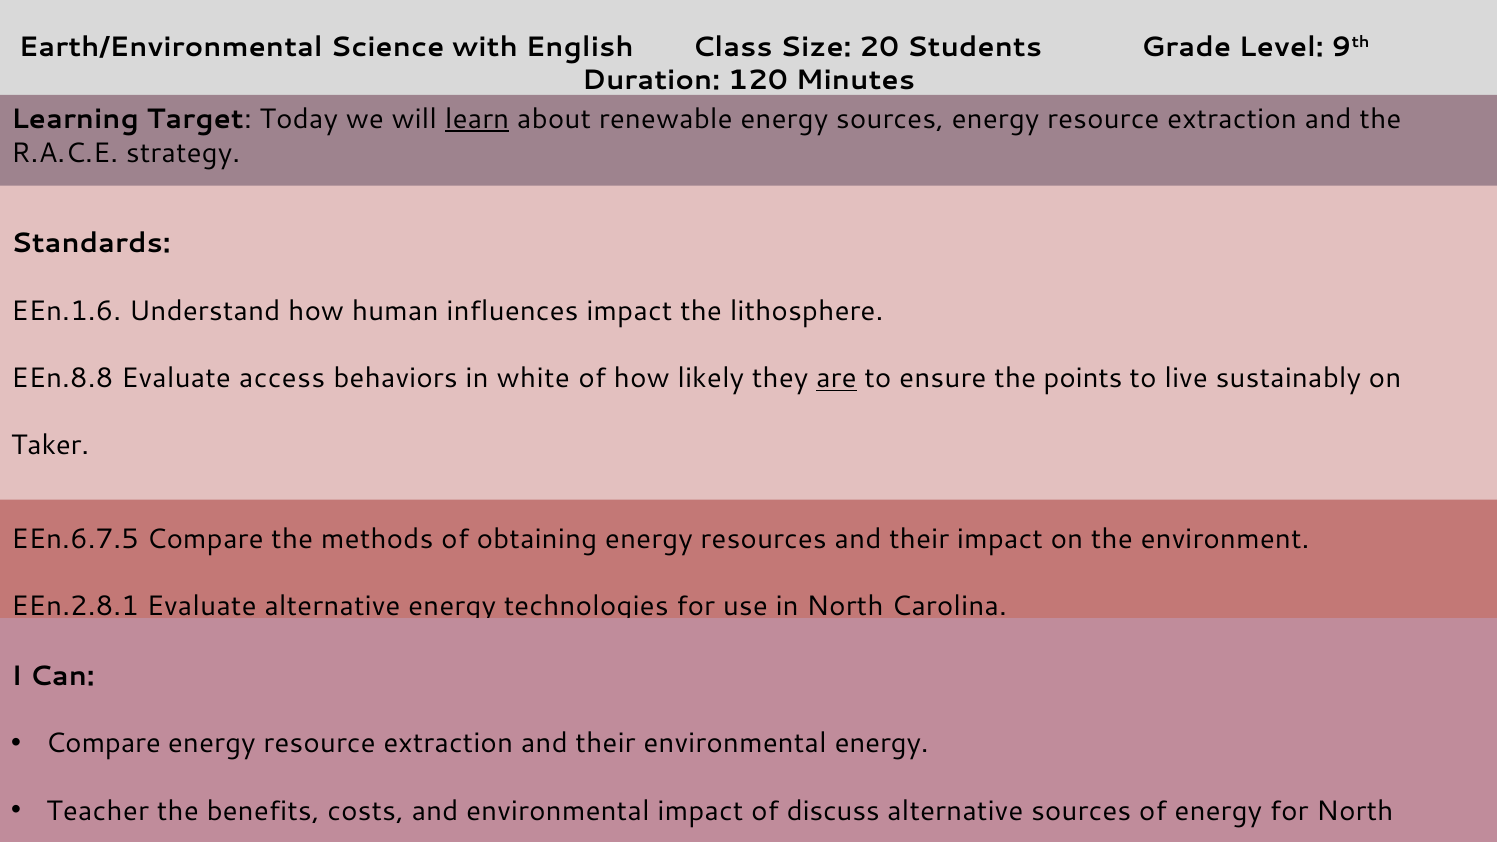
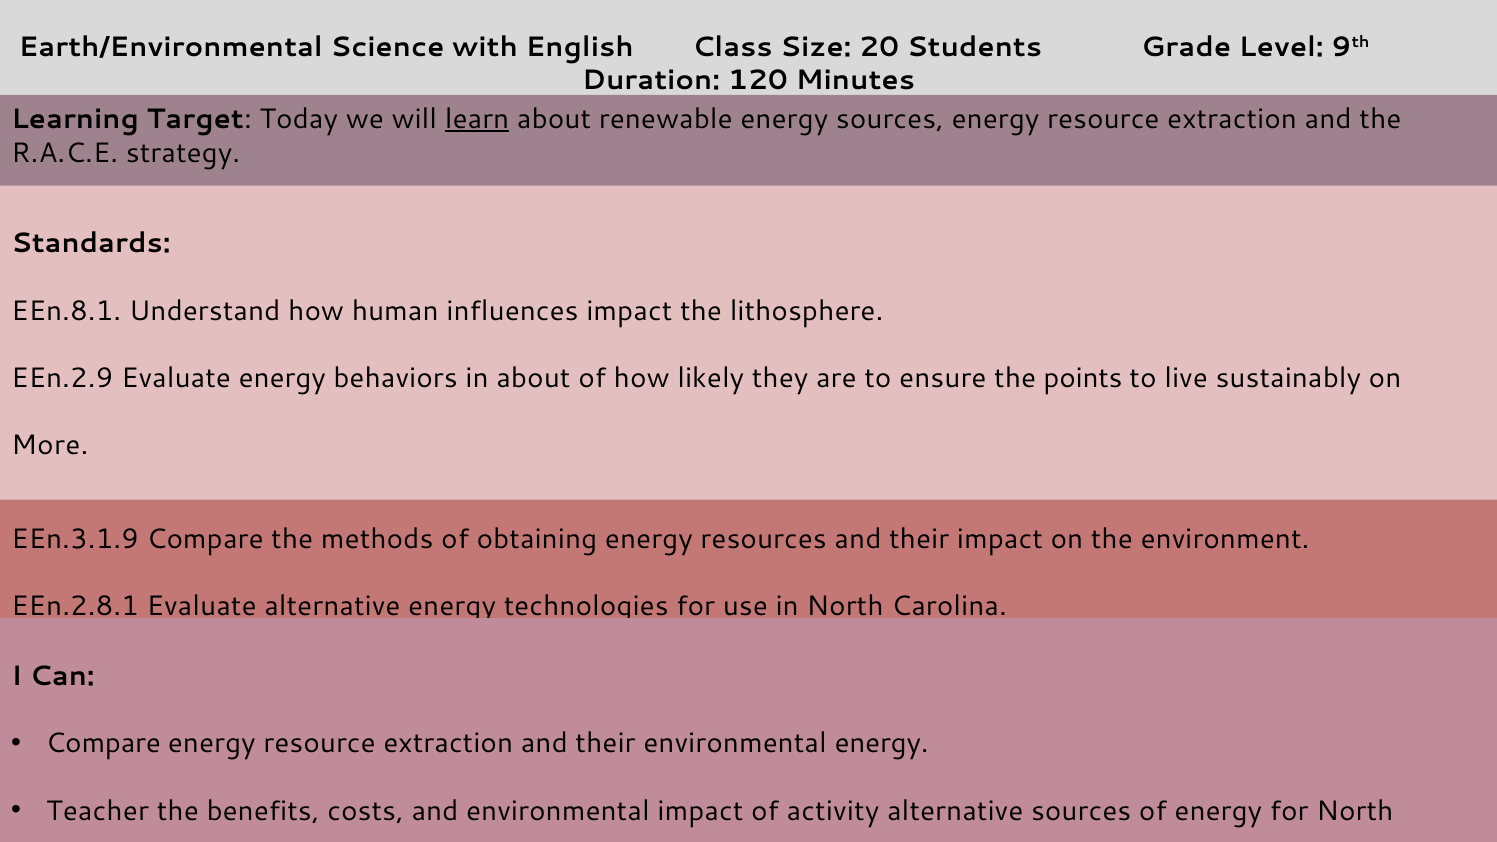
EEn.1.6: EEn.1.6 -> EEn.8.1
EEn.8.8: EEn.8.8 -> EEn.2.9
Evaluate access: access -> energy
in white: white -> about
are underline: present -> none
Taker: Taker -> More
EEn.6.7.5: EEn.6.7.5 -> EEn.3.1.9
discuss: discuss -> activity
